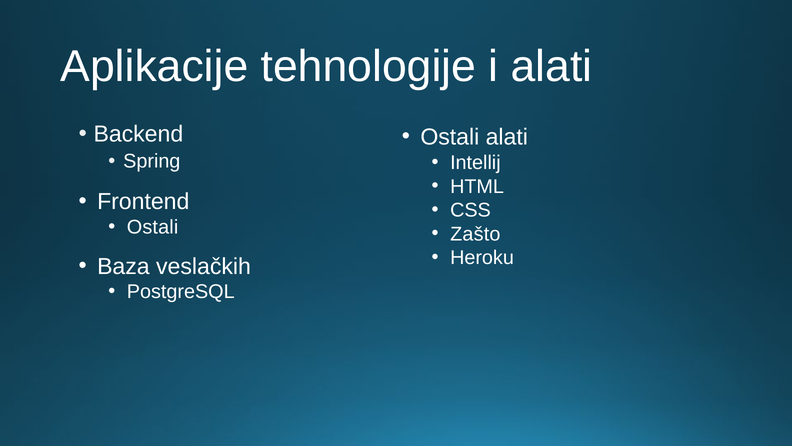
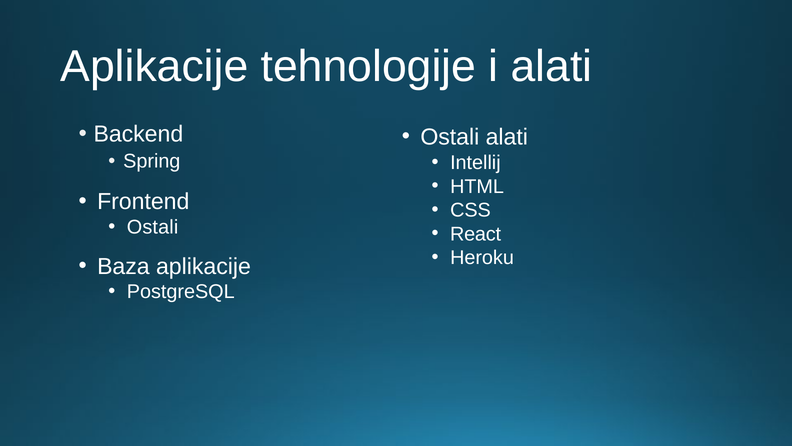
Zašto: Zašto -> React
Baza veslačkih: veslačkih -> aplikacije
